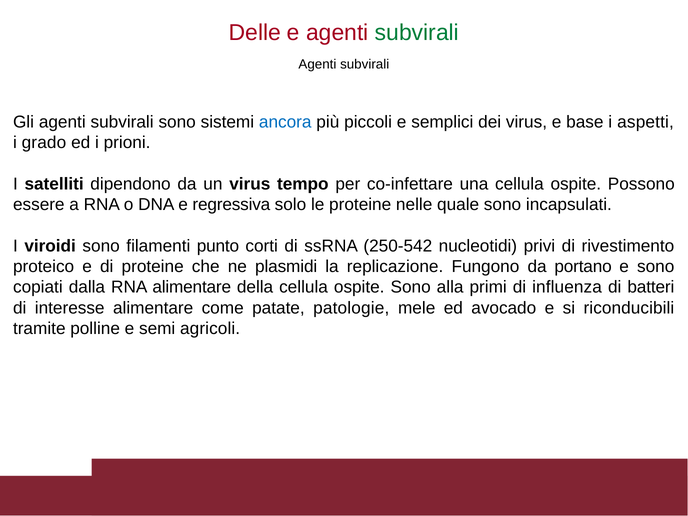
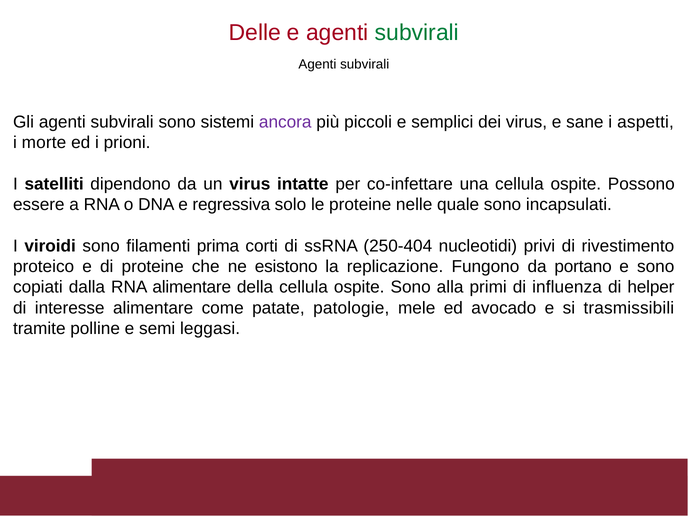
ancora colour: blue -> purple
base: base -> sane
grado: grado -> morte
tempo: tempo -> intatte
punto: punto -> prima
250-542: 250-542 -> 250-404
plasmidi: plasmidi -> esistono
batteri: batteri -> helper
riconducibili: riconducibili -> trasmissibili
agricoli: agricoli -> leggasi
